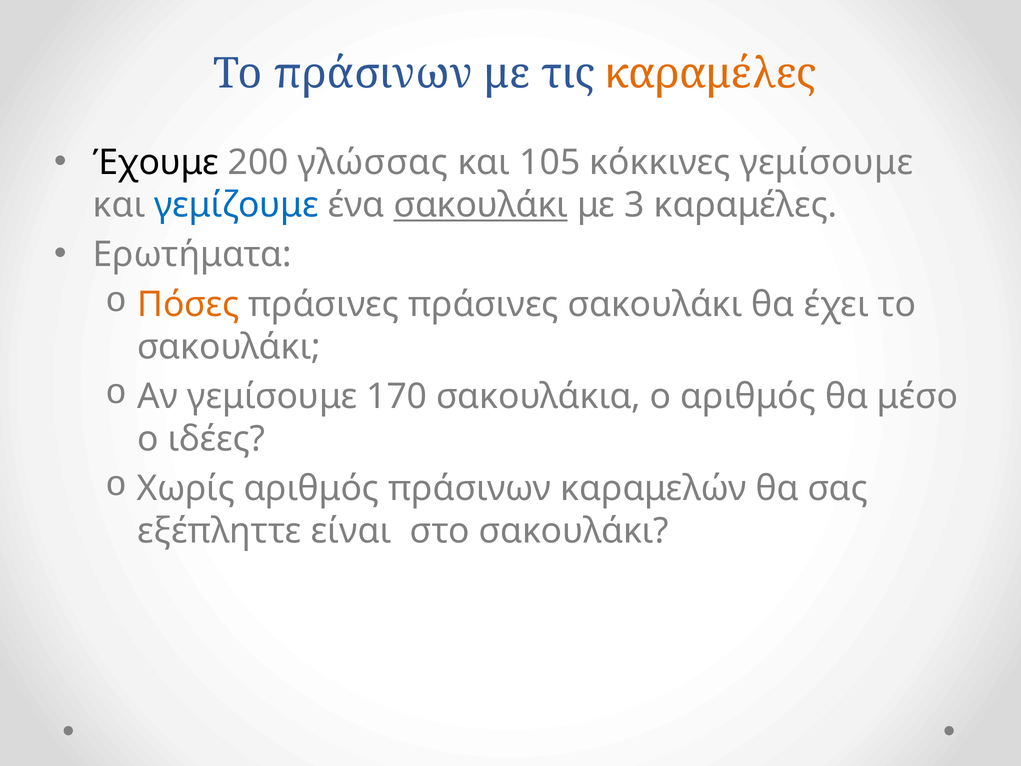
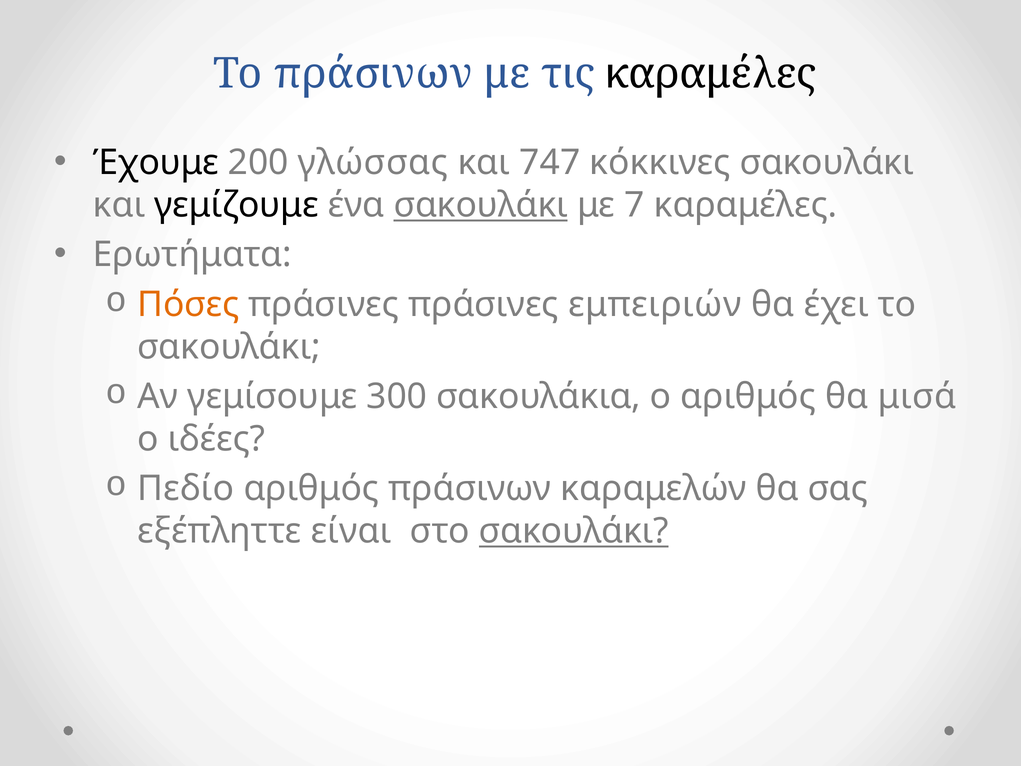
καραμέλες at (712, 74) colour: orange -> black
105: 105 -> 747
κόκκινες γεμίσουμε: γεμίσουμε -> σακουλάκι
γεμίζουμε colour: blue -> black
3: 3 -> 7
πράσινες σακουλάκι: σακουλάκι -> εμπειριών
170: 170 -> 300
μέσο: μέσο -> μισά
Χωρίς: Χωρίς -> Πεδίο
σακουλάκι at (574, 531) underline: none -> present
